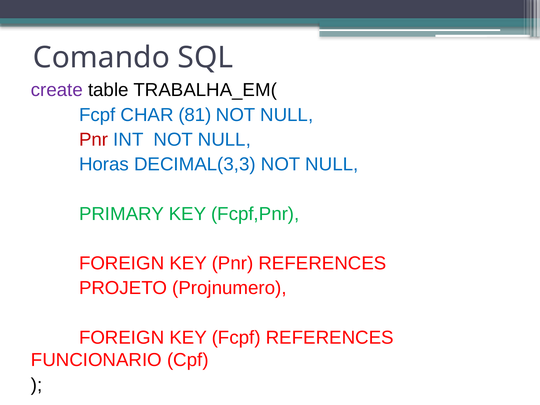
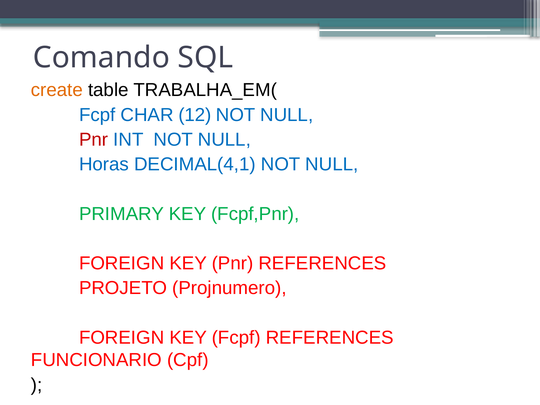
create colour: purple -> orange
81: 81 -> 12
DECIMAL(3,3: DECIMAL(3,3 -> DECIMAL(4,1
